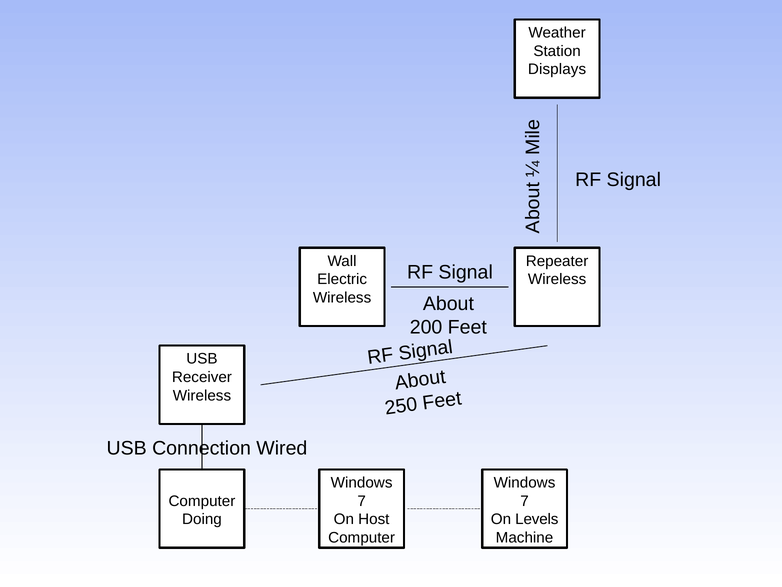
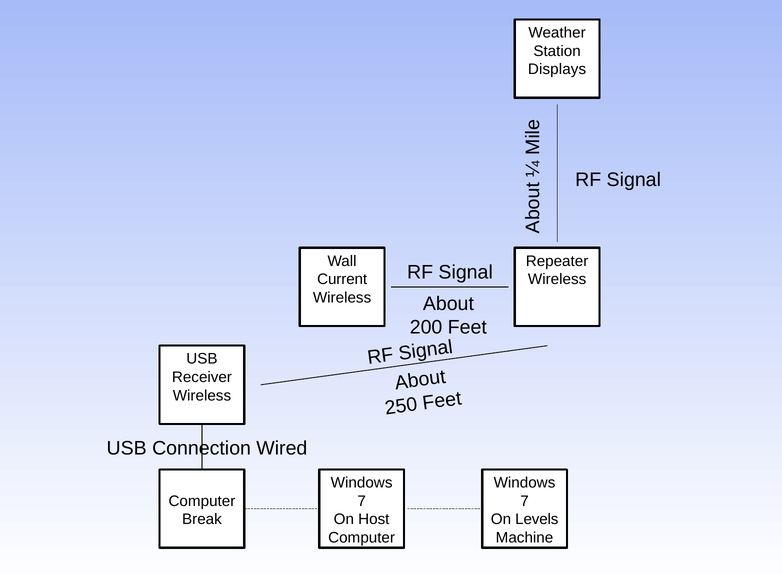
Electric: Electric -> Current
Doing: Doing -> Break
